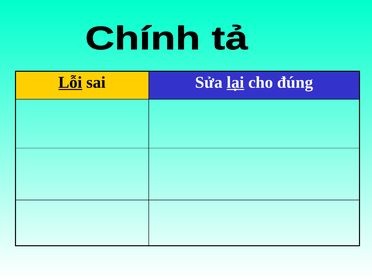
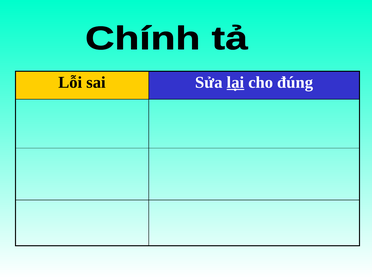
Lỗi underline: present -> none
